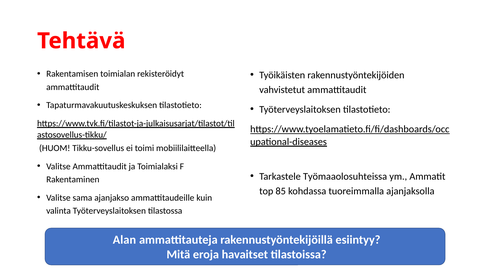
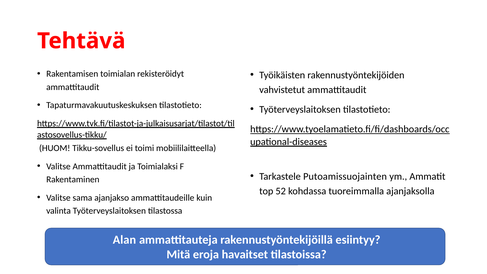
Työmaaolosuhteissa: Työmaaolosuhteissa -> Putoamissuojainten
85: 85 -> 52
